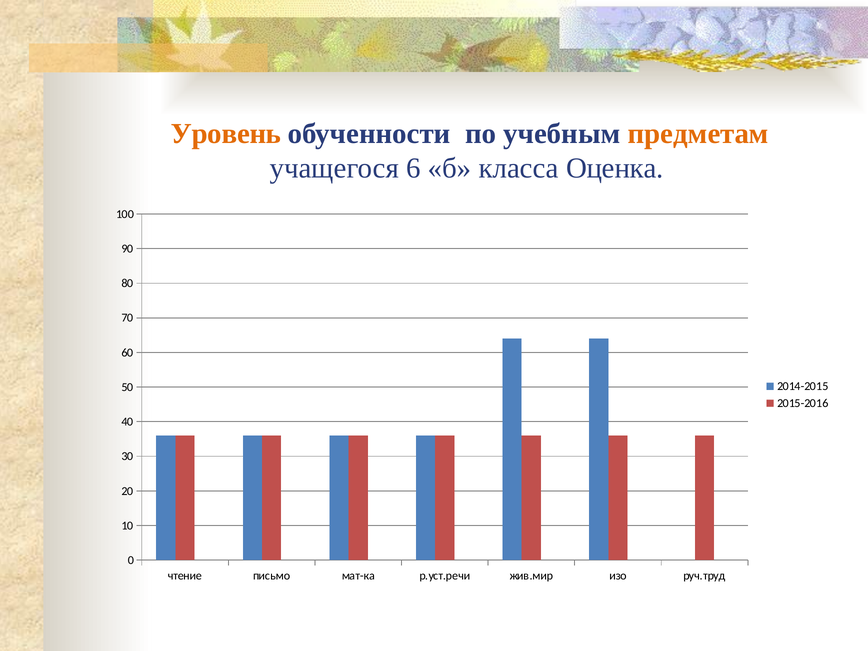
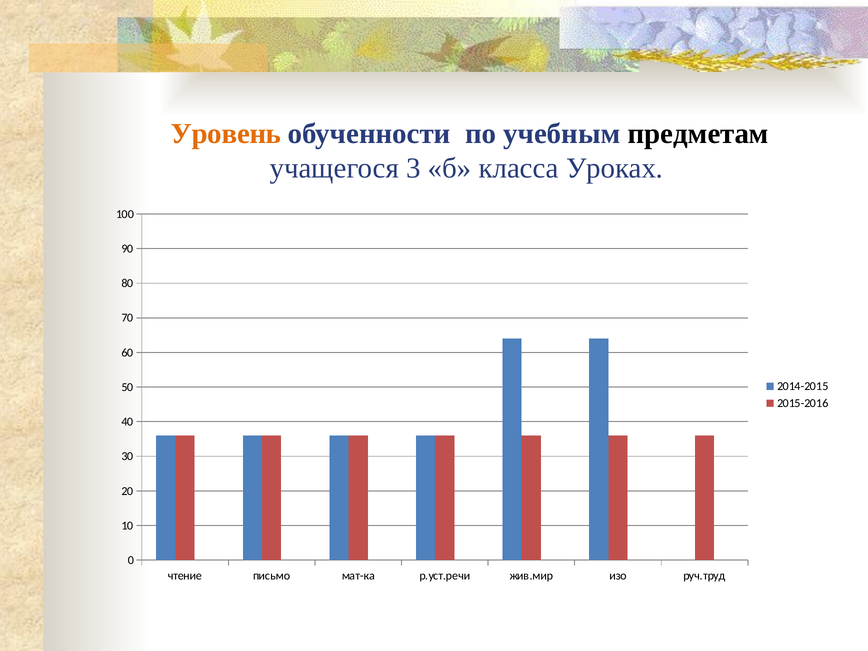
предметам colour: orange -> black
6: 6 -> 3
Оценка: Оценка -> Уроках
